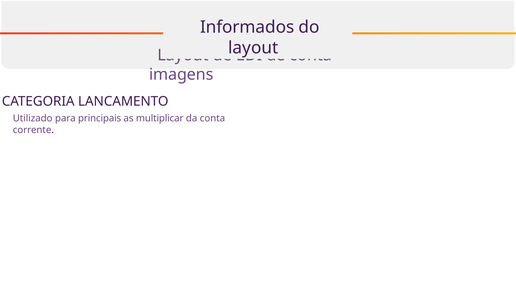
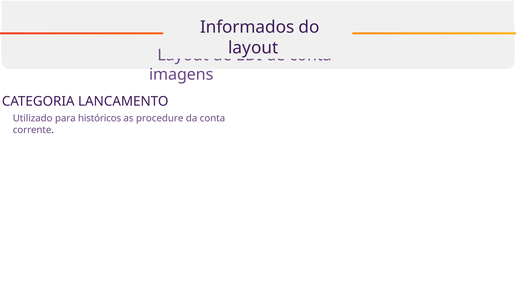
principais: principais -> históricos
multiplicar: multiplicar -> procedure
